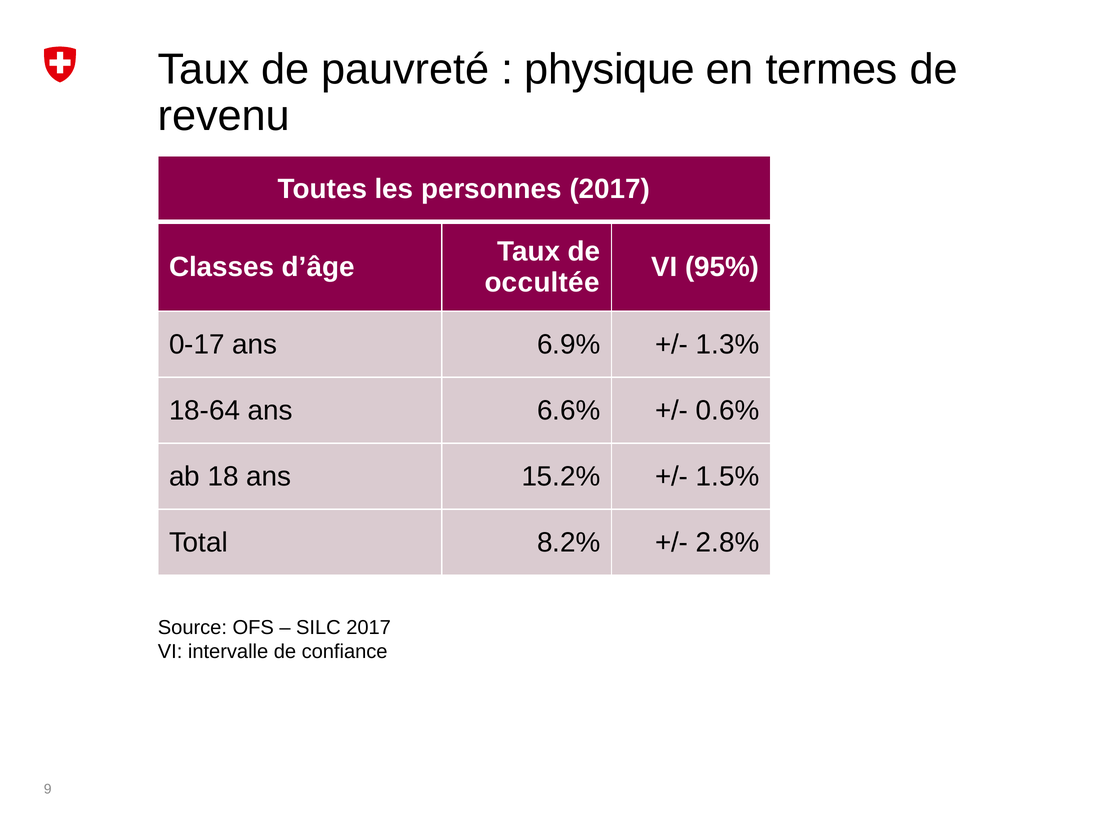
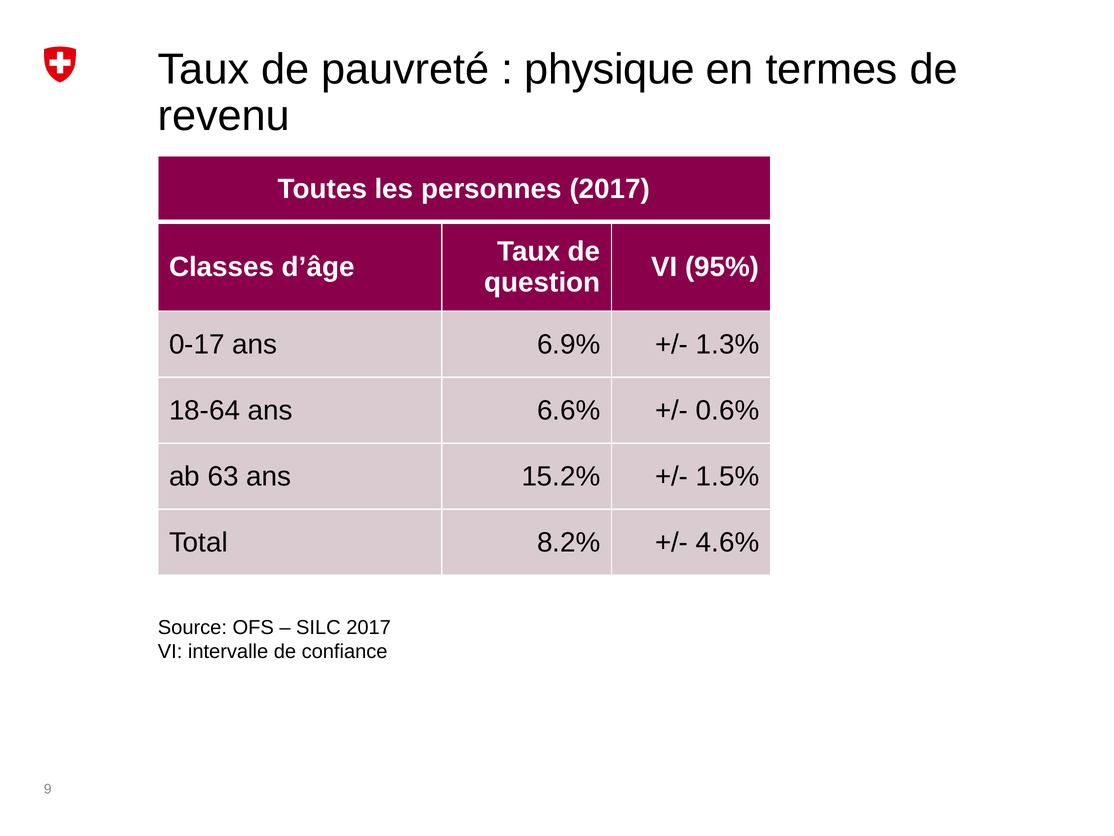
occultée: occultée -> question
18: 18 -> 63
2.8%: 2.8% -> 4.6%
